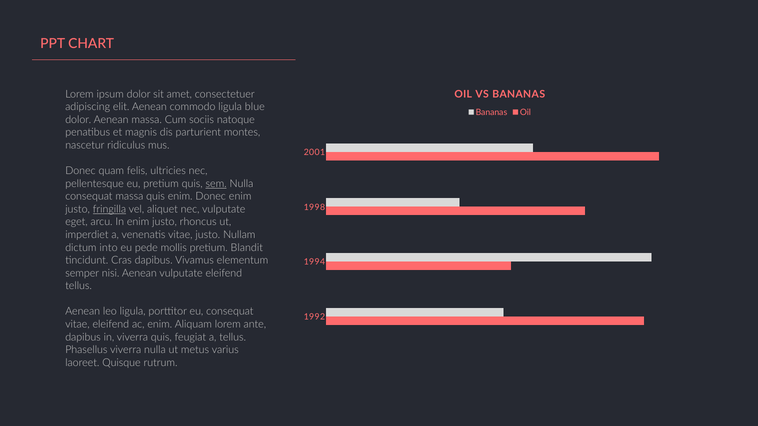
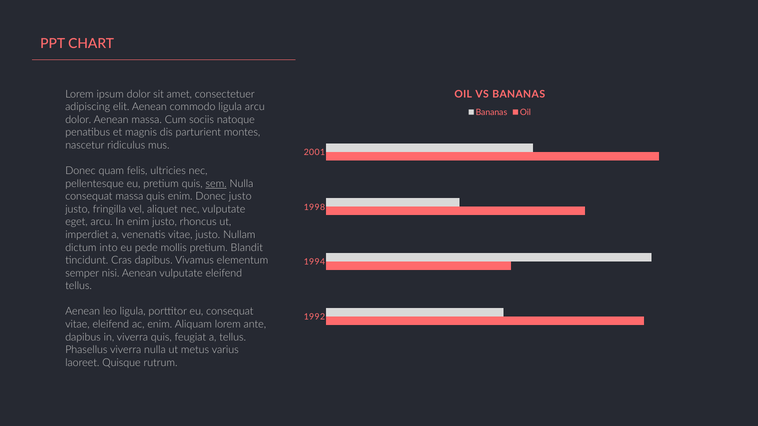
ligula blue: blue -> arcu
Donec enim: enim -> justo
fringilla underline: present -> none
